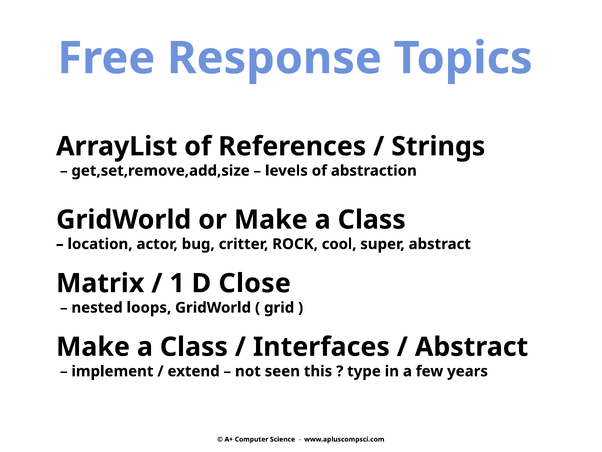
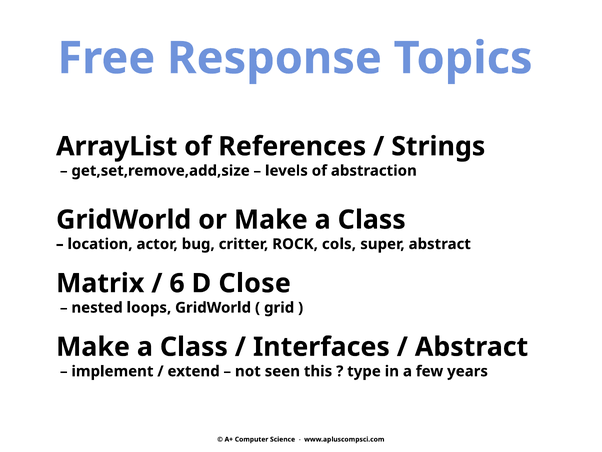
cool: cool -> cols
1: 1 -> 6
